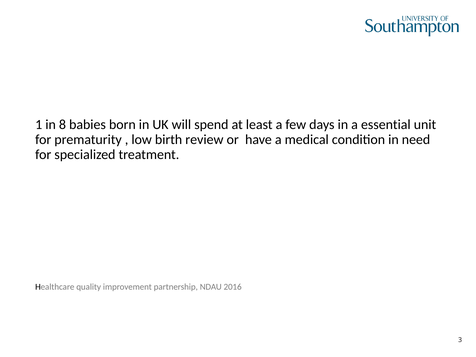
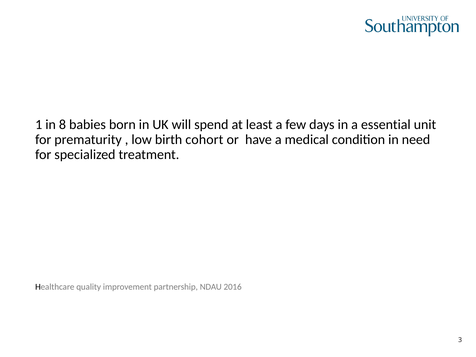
review: review -> cohort
